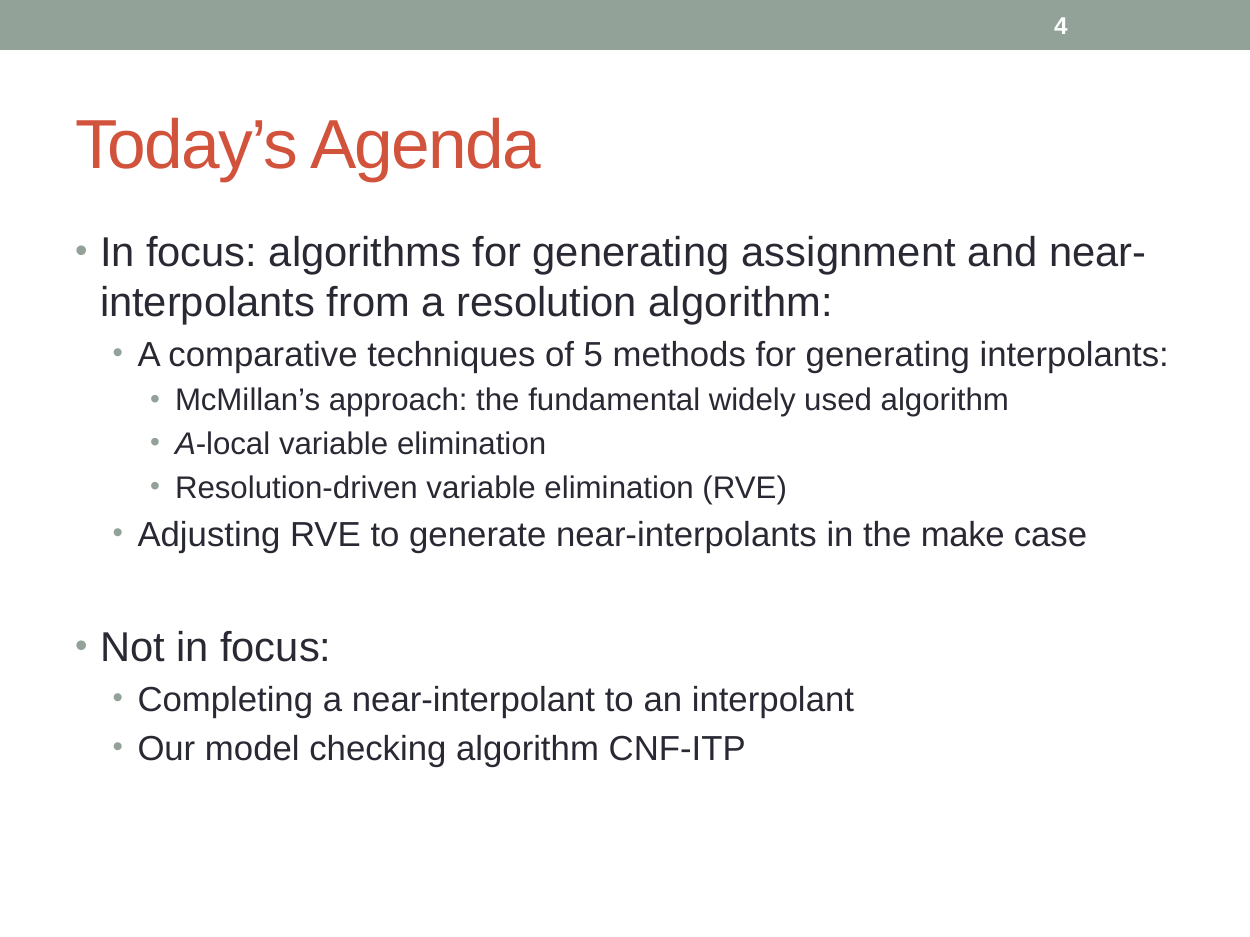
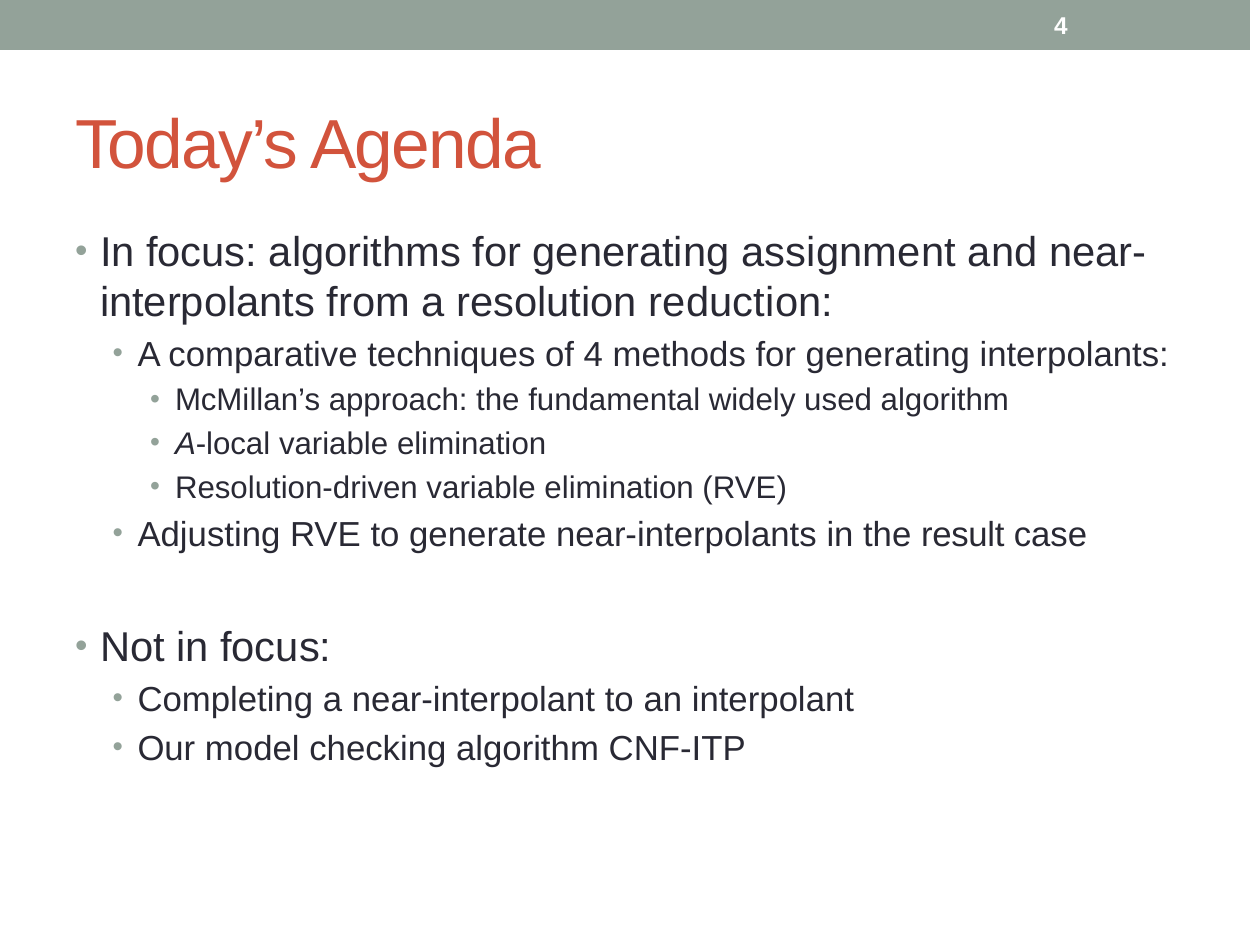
resolution algorithm: algorithm -> reduction
of 5: 5 -> 4
make: make -> result
